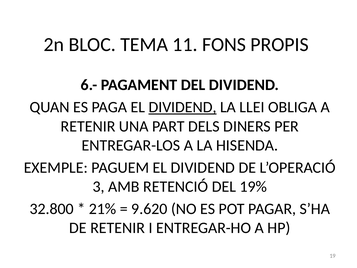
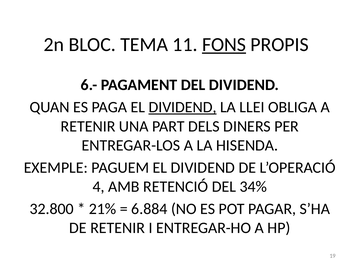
FONS underline: none -> present
3: 3 -> 4
19%: 19% -> 34%
9.620: 9.620 -> 6.884
